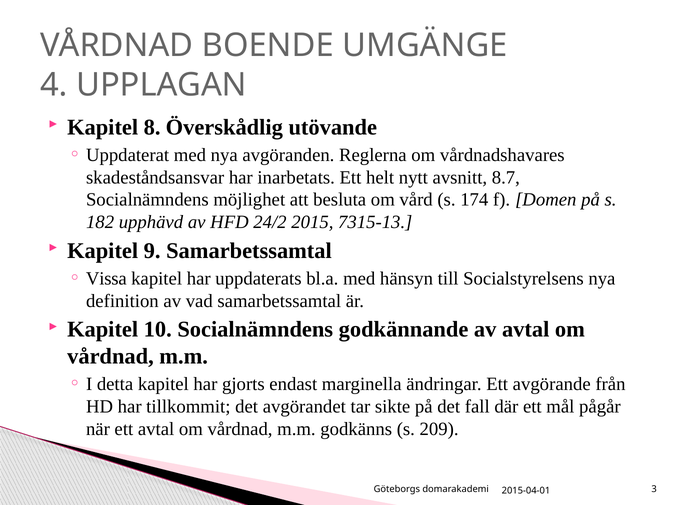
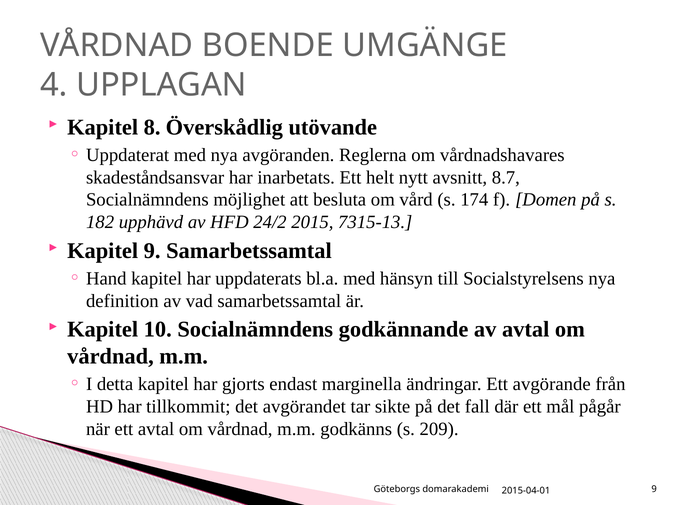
Vissa: Vissa -> Hand
domarakademi 3: 3 -> 9
